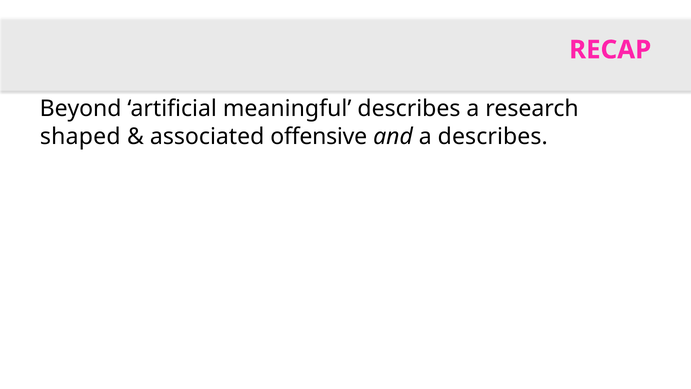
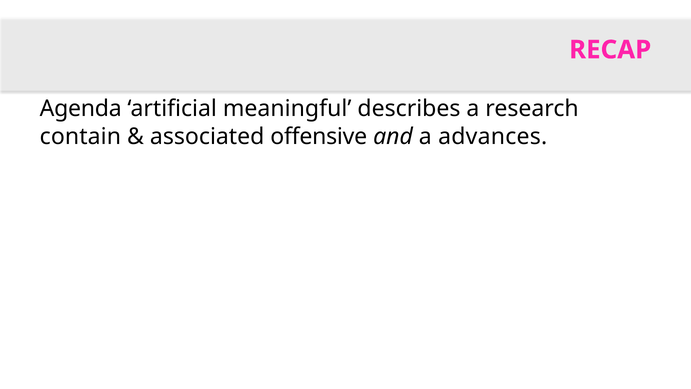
Beyond: Beyond -> Agenda
shaped: shaped -> contain
a describes: describes -> advances
